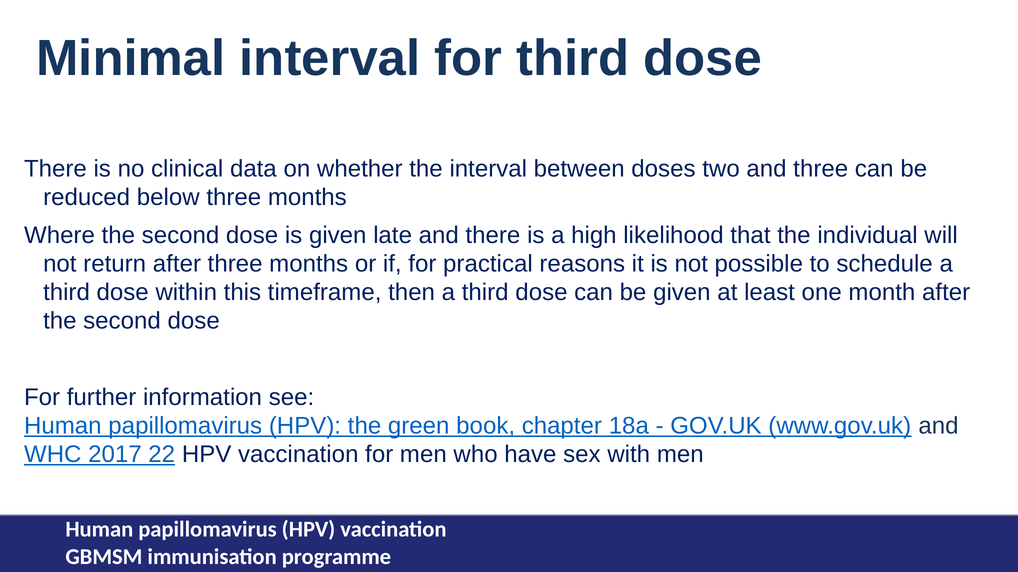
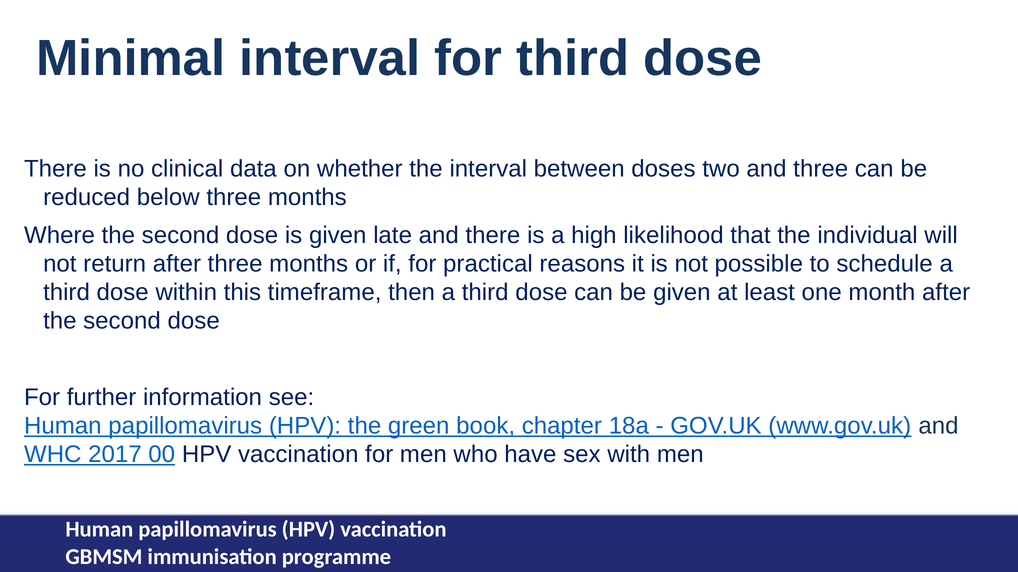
22: 22 -> 00
